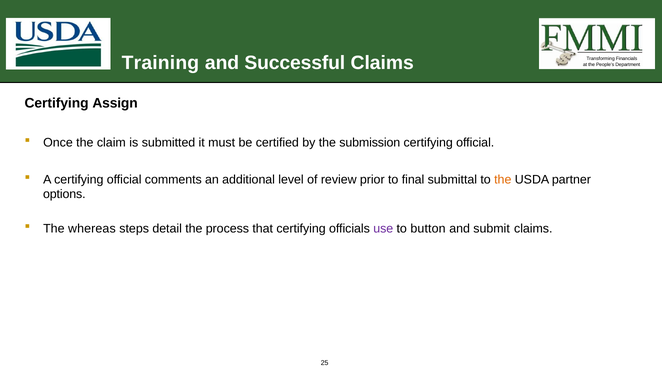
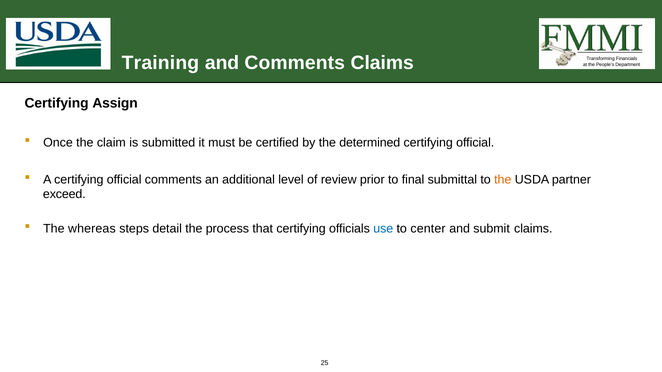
and Successful: Successful -> Comments
submission: submission -> determined
options: options -> exceed
use colour: purple -> blue
button: button -> center
